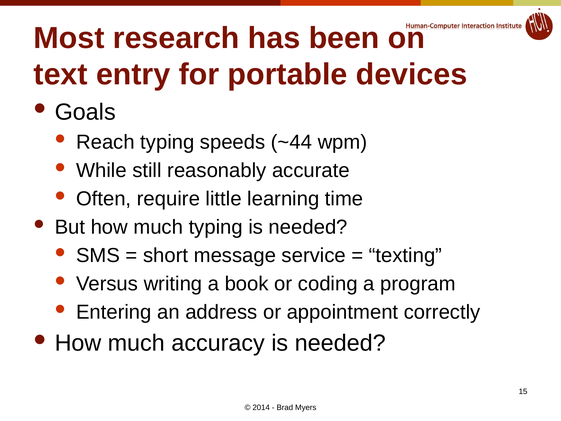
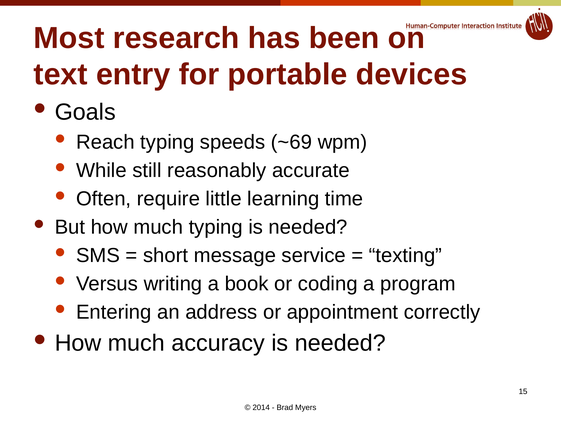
~44: ~44 -> ~69
